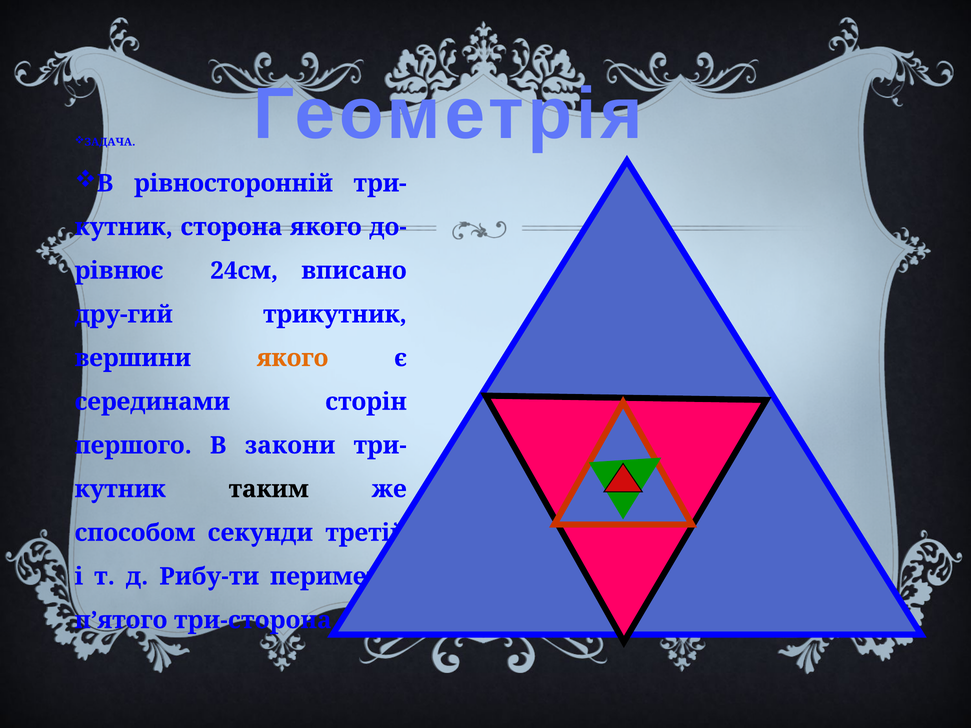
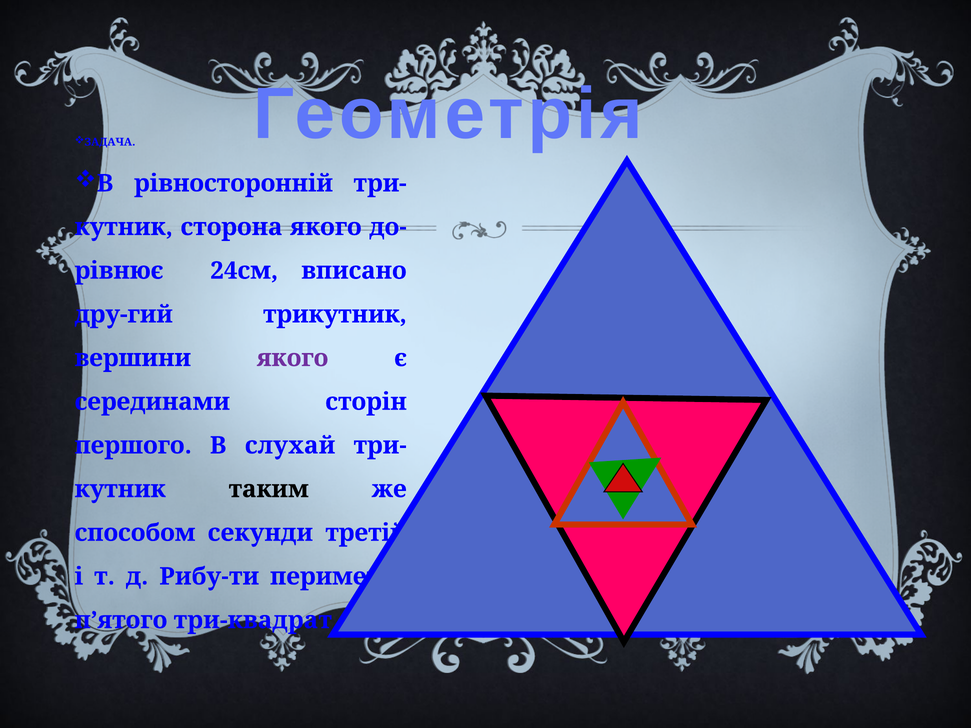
якого at (293, 358) colour: orange -> purple
закони: закони -> слухай
три-сторона: три-сторона -> три-квадрат
